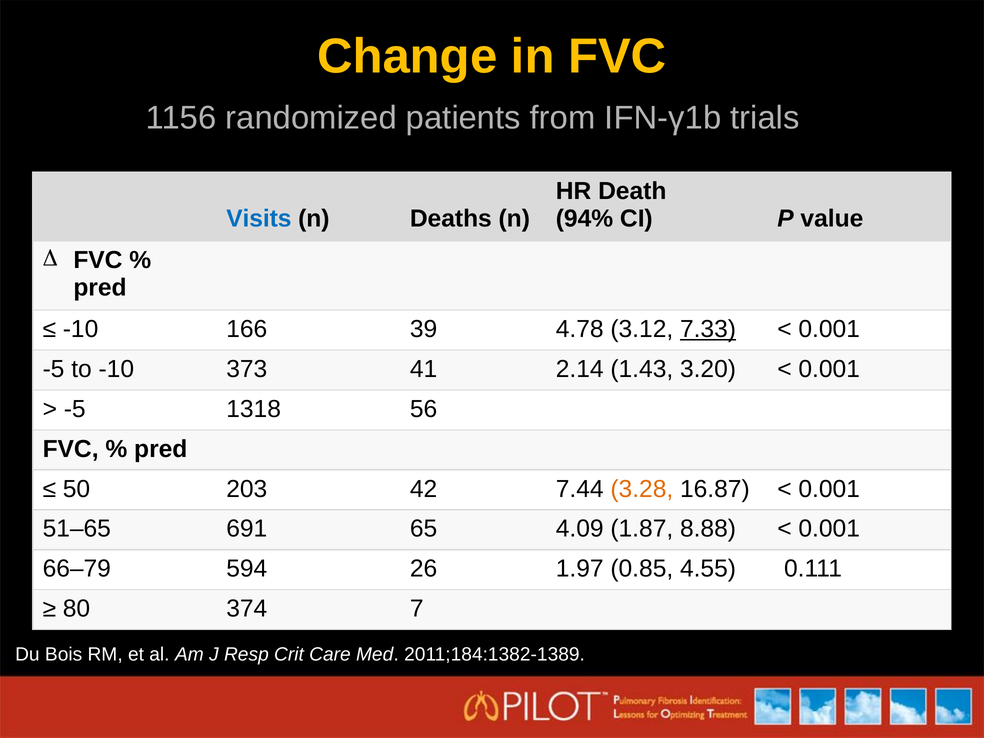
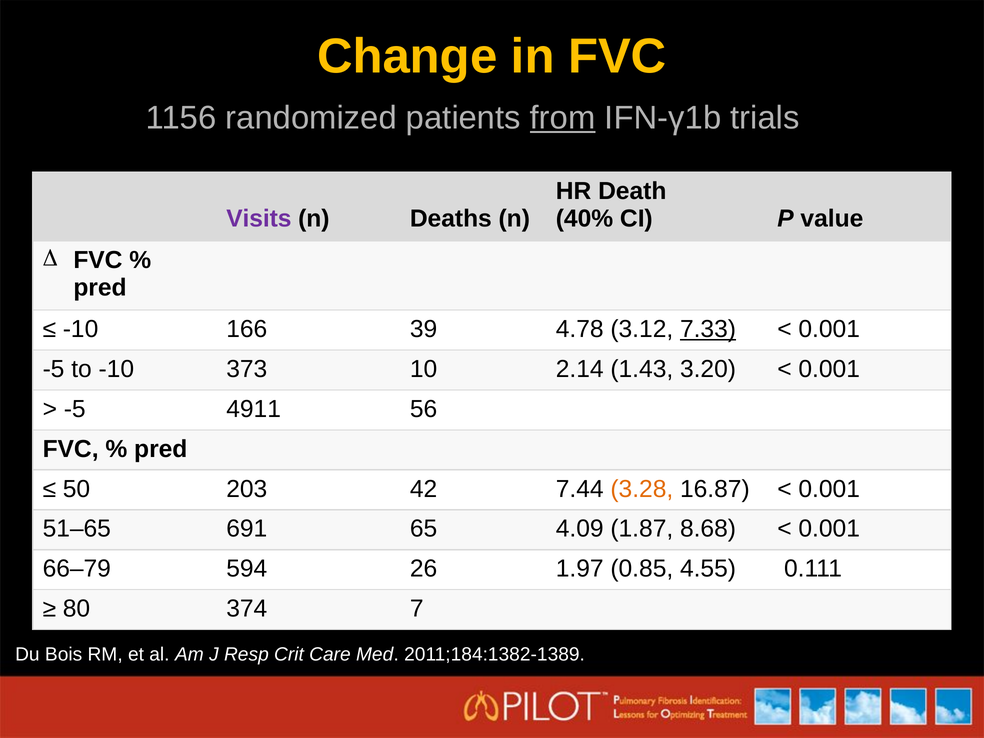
from underline: none -> present
Visits colour: blue -> purple
94%: 94% -> 40%
41: 41 -> 10
1318: 1318 -> 4911
8.88: 8.88 -> 8.68
